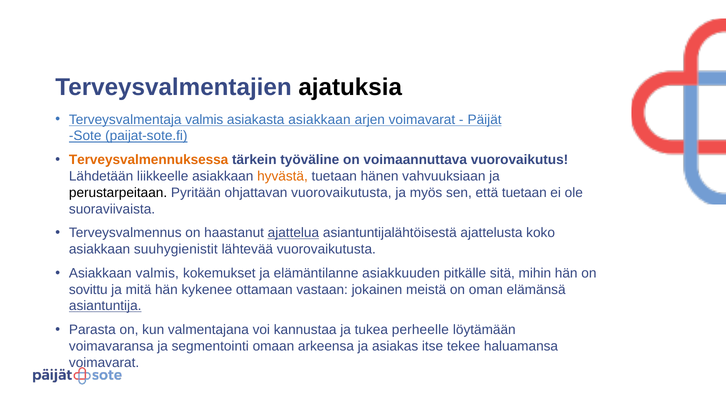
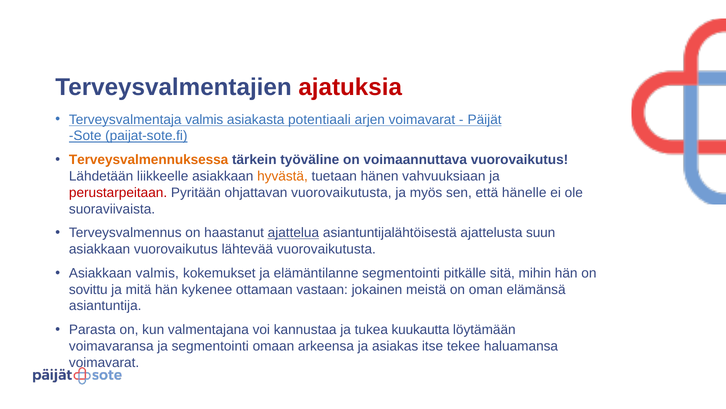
ajatuksia colour: black -> red
asiakasta asiakkaan: asiakkaan -> potentiaali
perustarpeitaan colour: black -> red
että tuetaan: tuetaan -> hänelle
koko: koko -> suun
asiakkaan suuhygienistit: suuhygienistit -> vuorovaikutus
elämäntilanne asiakkuuden: asiakkuuden -> segmentointi
asiantuntija underline: present -> none
perheelle: perheelle -> kuukautta
